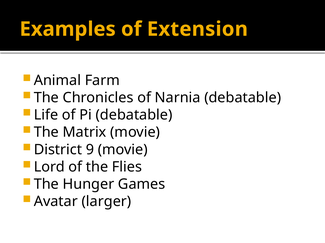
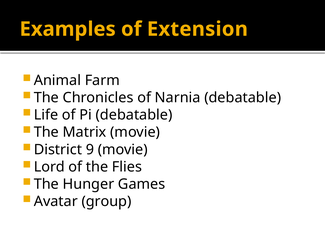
larger: larger -> group
